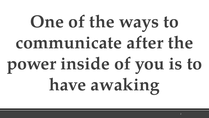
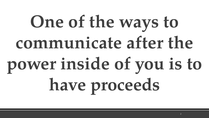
awaking: awaking -> proceeds
